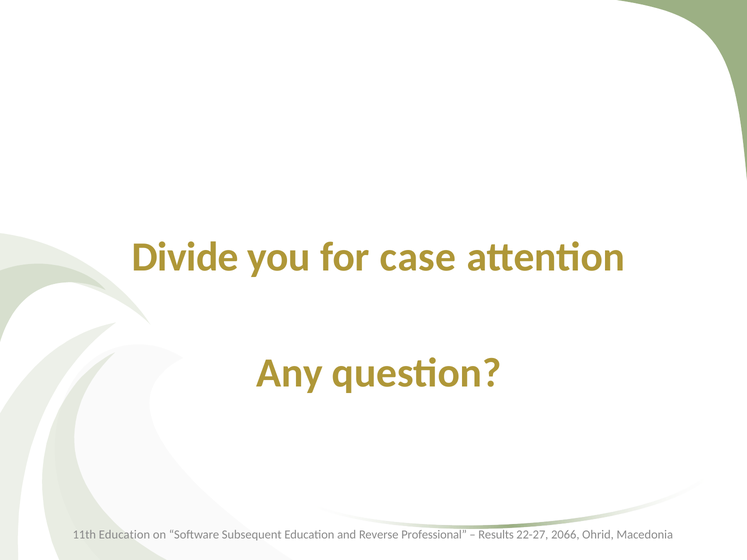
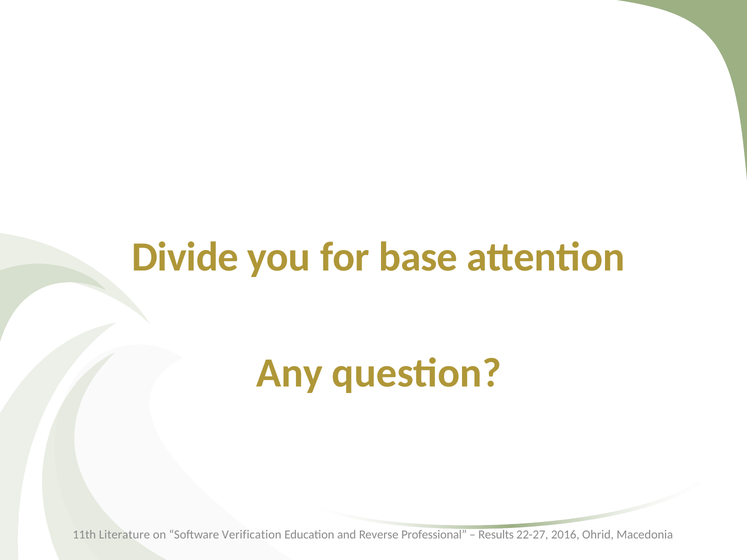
case: case -> base
11th Education: Education -> Literature
Subsequent: Subsequent -> Verification
2066: 2066 -> 2016
